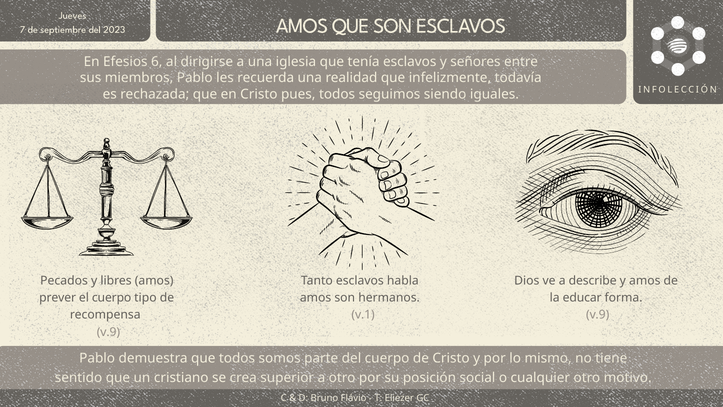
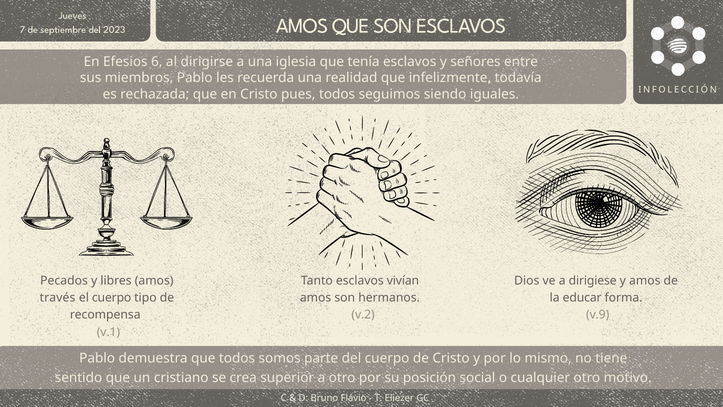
habla: habla -> vivían
describe: describe -> dirigiese
prever: prever -> través
v.1: v.1 -> v.2
v.9 at (108, 332): v.9 -> v.1
